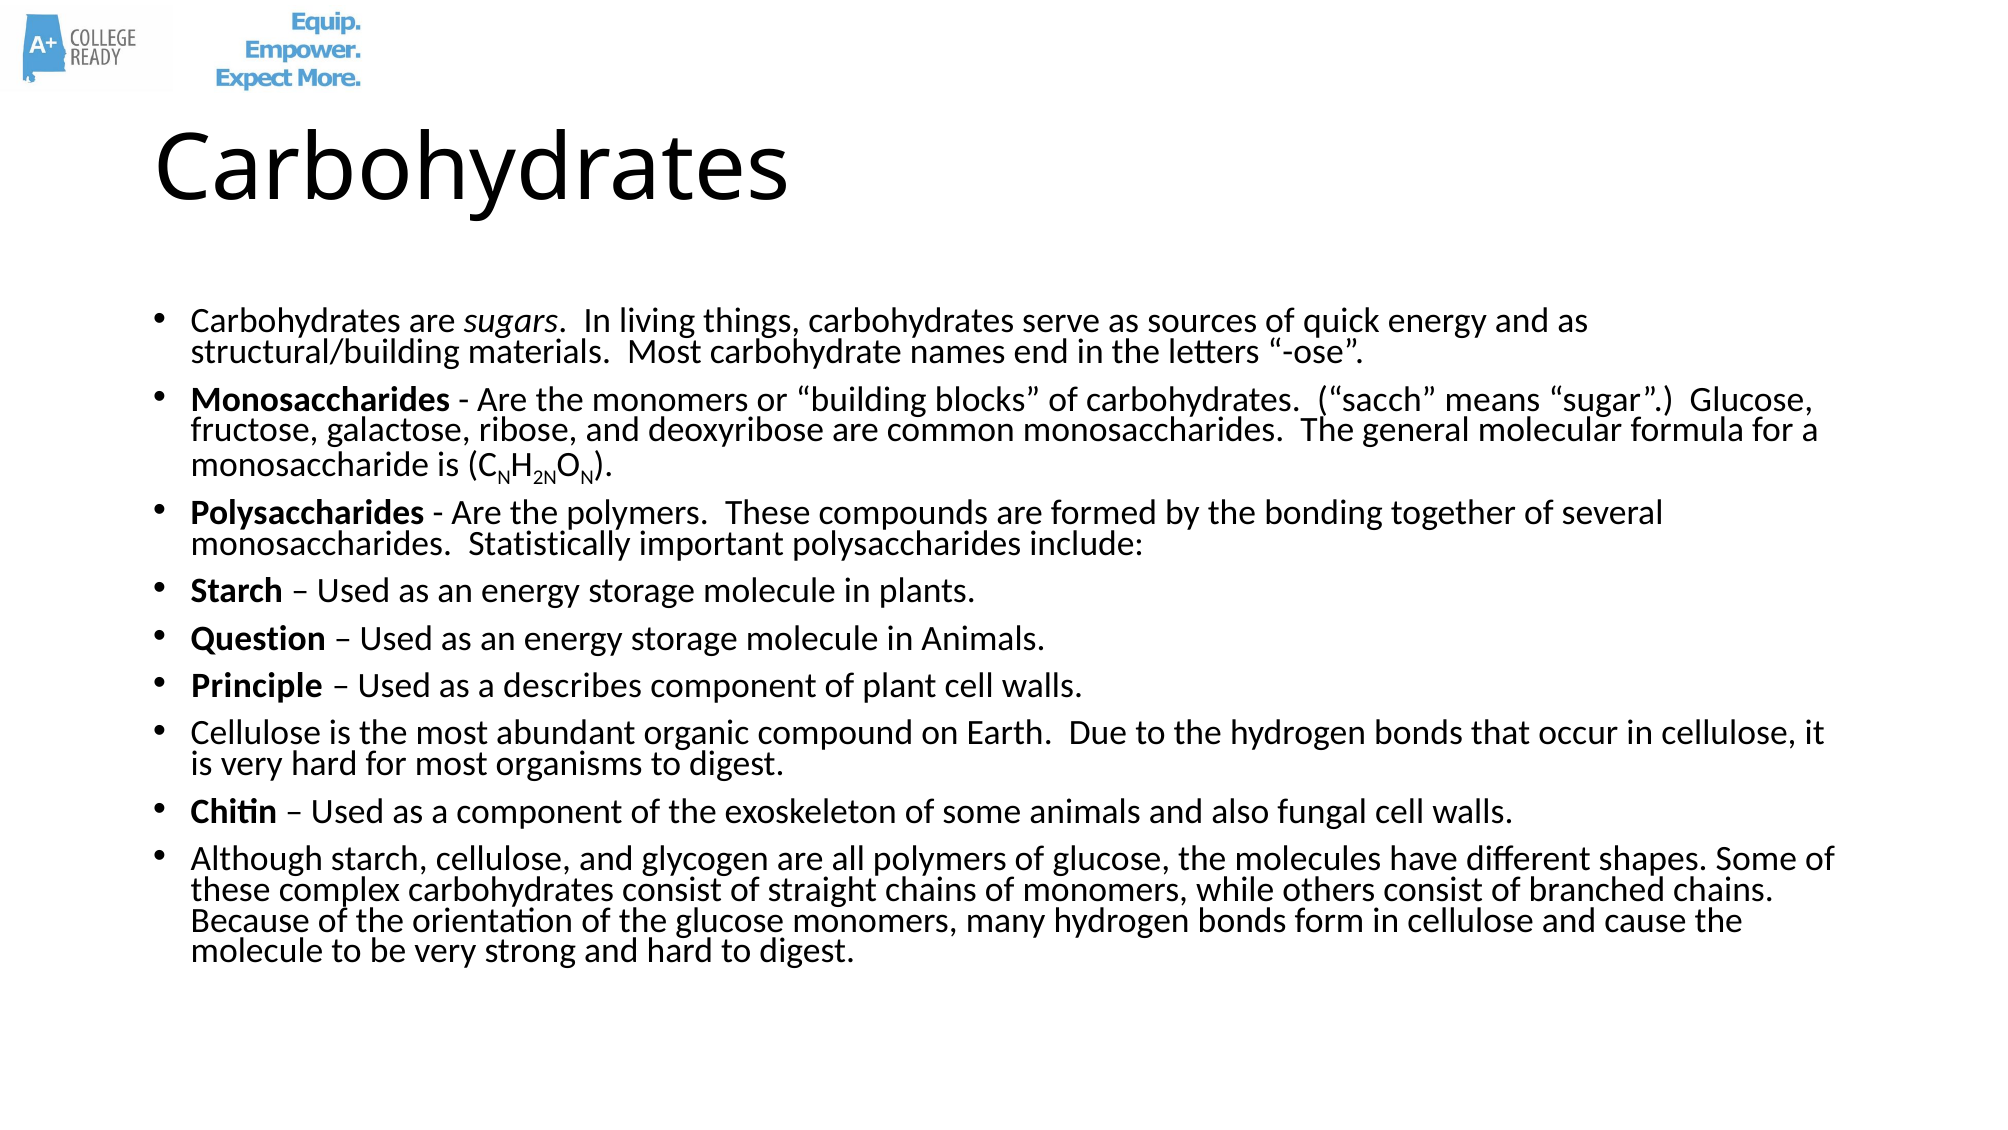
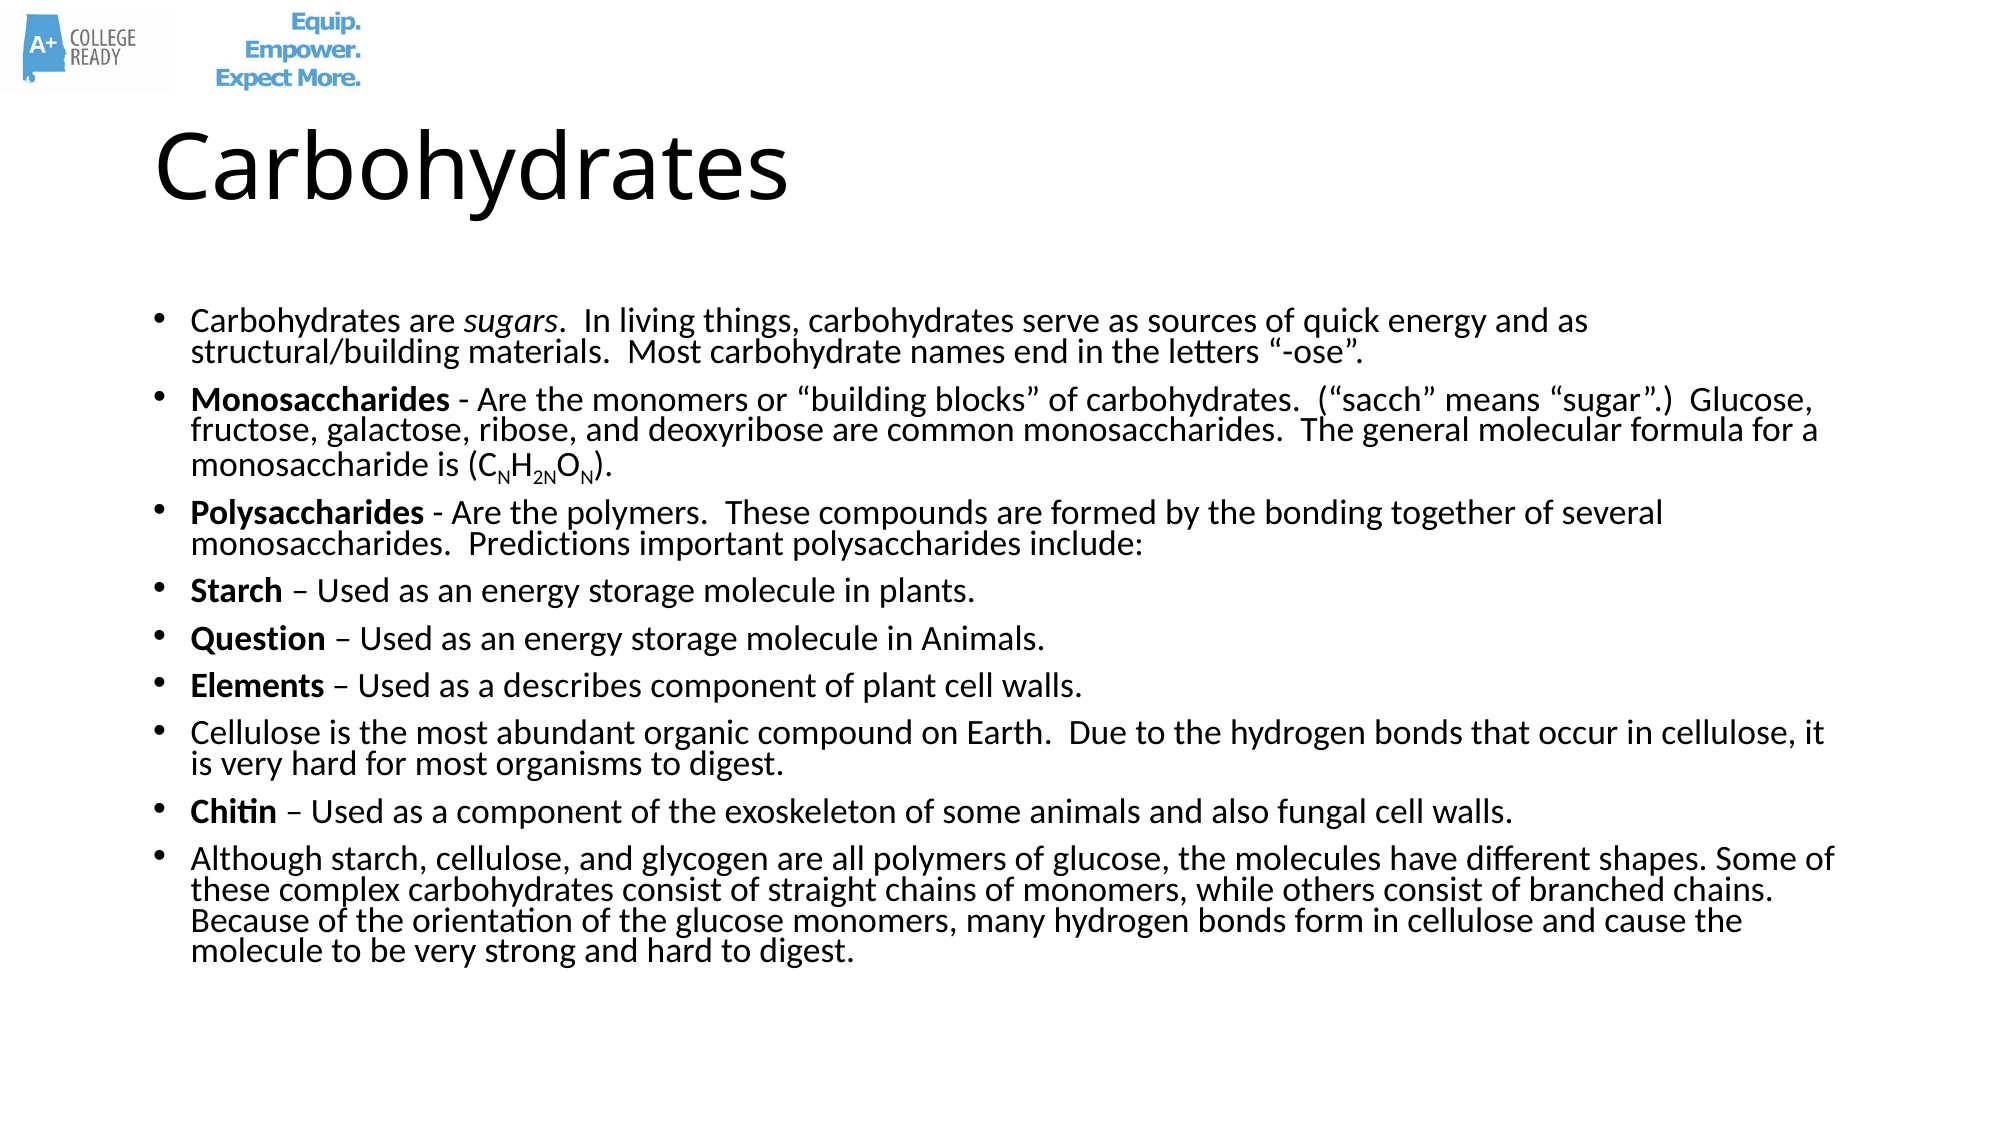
Statistically: Statistically -> Predictions
Principle: Principle -> Elements
